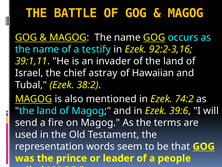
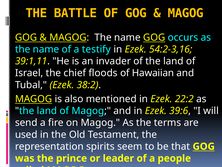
92:2-3,16: 92:2-3,16 -> 54:2-3,16
astray: astray -> floods
74:2: 74:2 -> 22:2
words: words -> spirits
